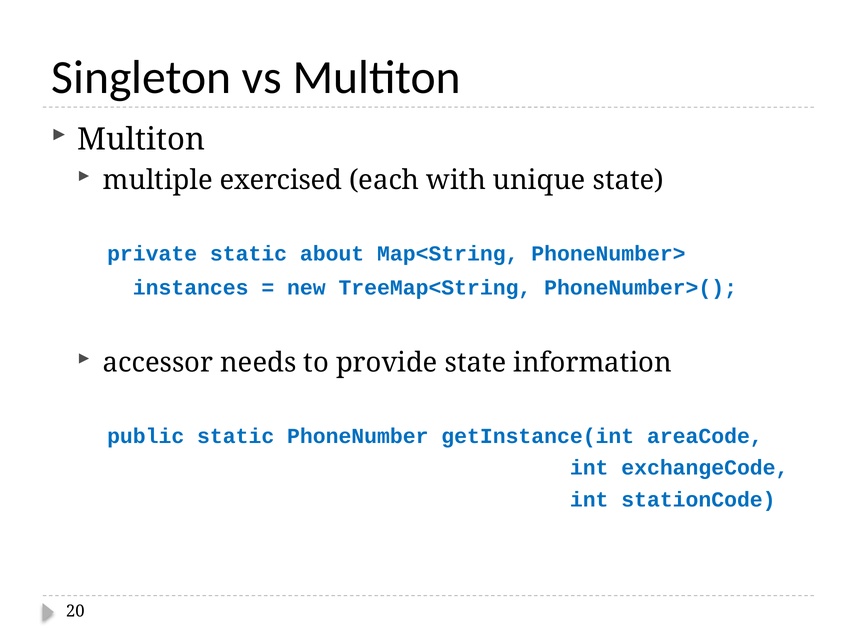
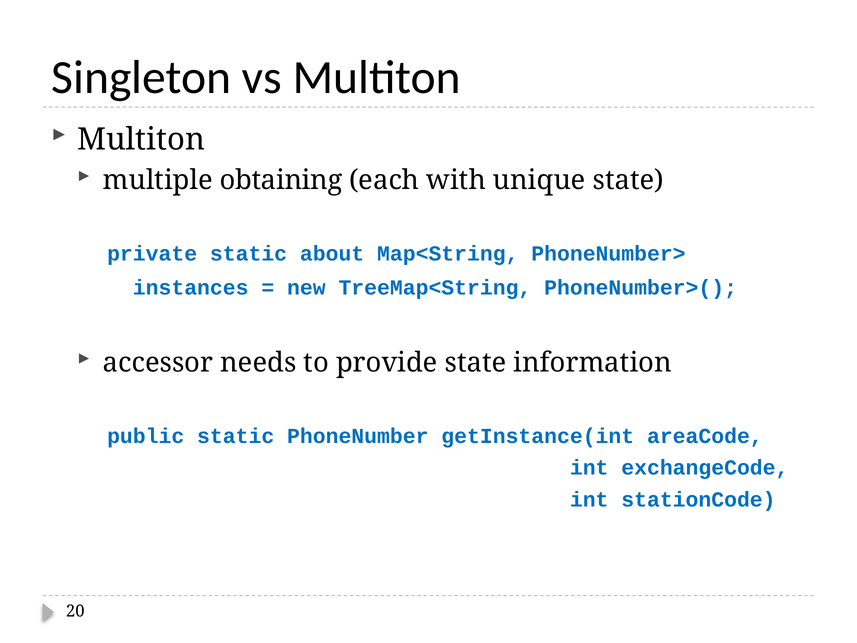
exercised: exercised -> obtaining
